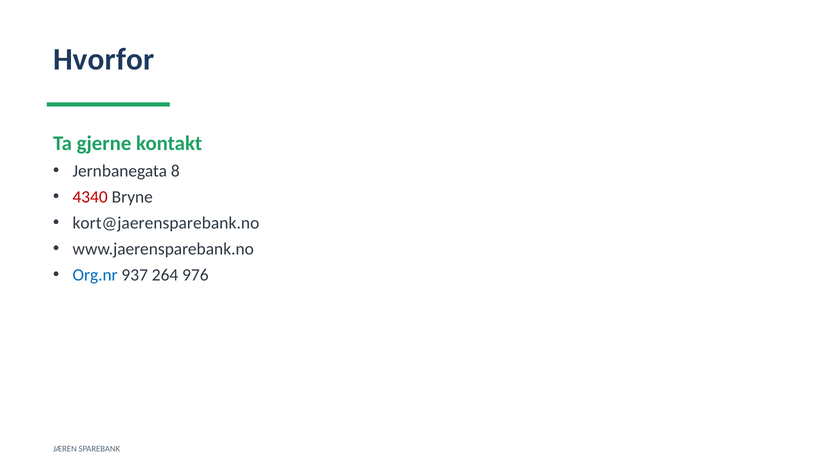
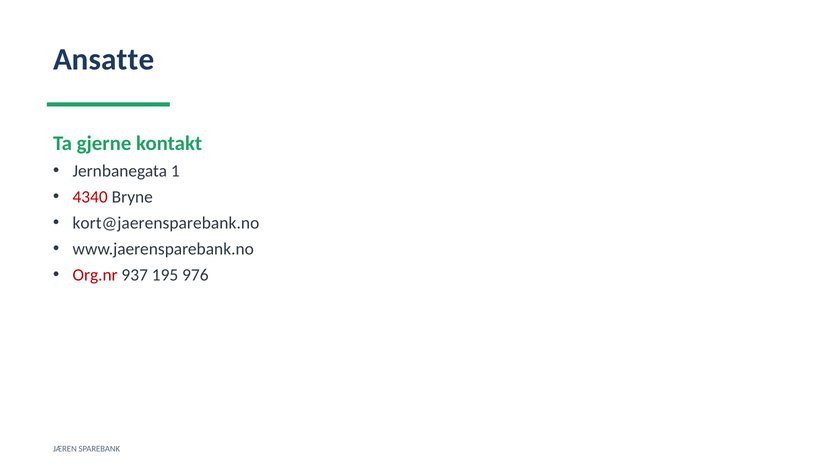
Hvorfor: Hvorfor -> Ansatte
8: 8 -> 1
Org.nr colour: blue -> red
264: 264 -> 195
